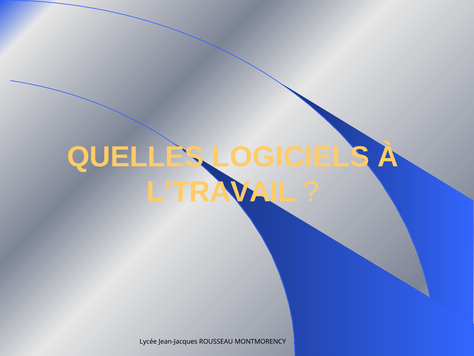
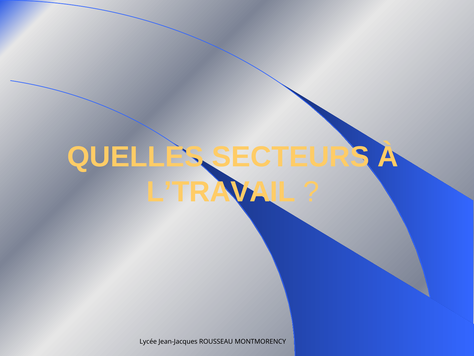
LOGICIELS: LOGICIELS -> SECTEURS
